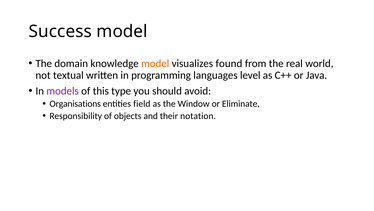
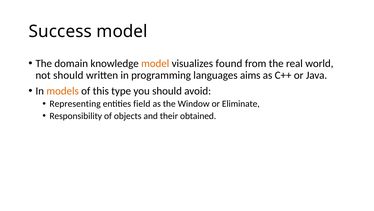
not textual: textual -> should
level: level -> aims
models colour: purple -> orange
Organisations: Organisations -> Representing
notation: notation -> obtained
